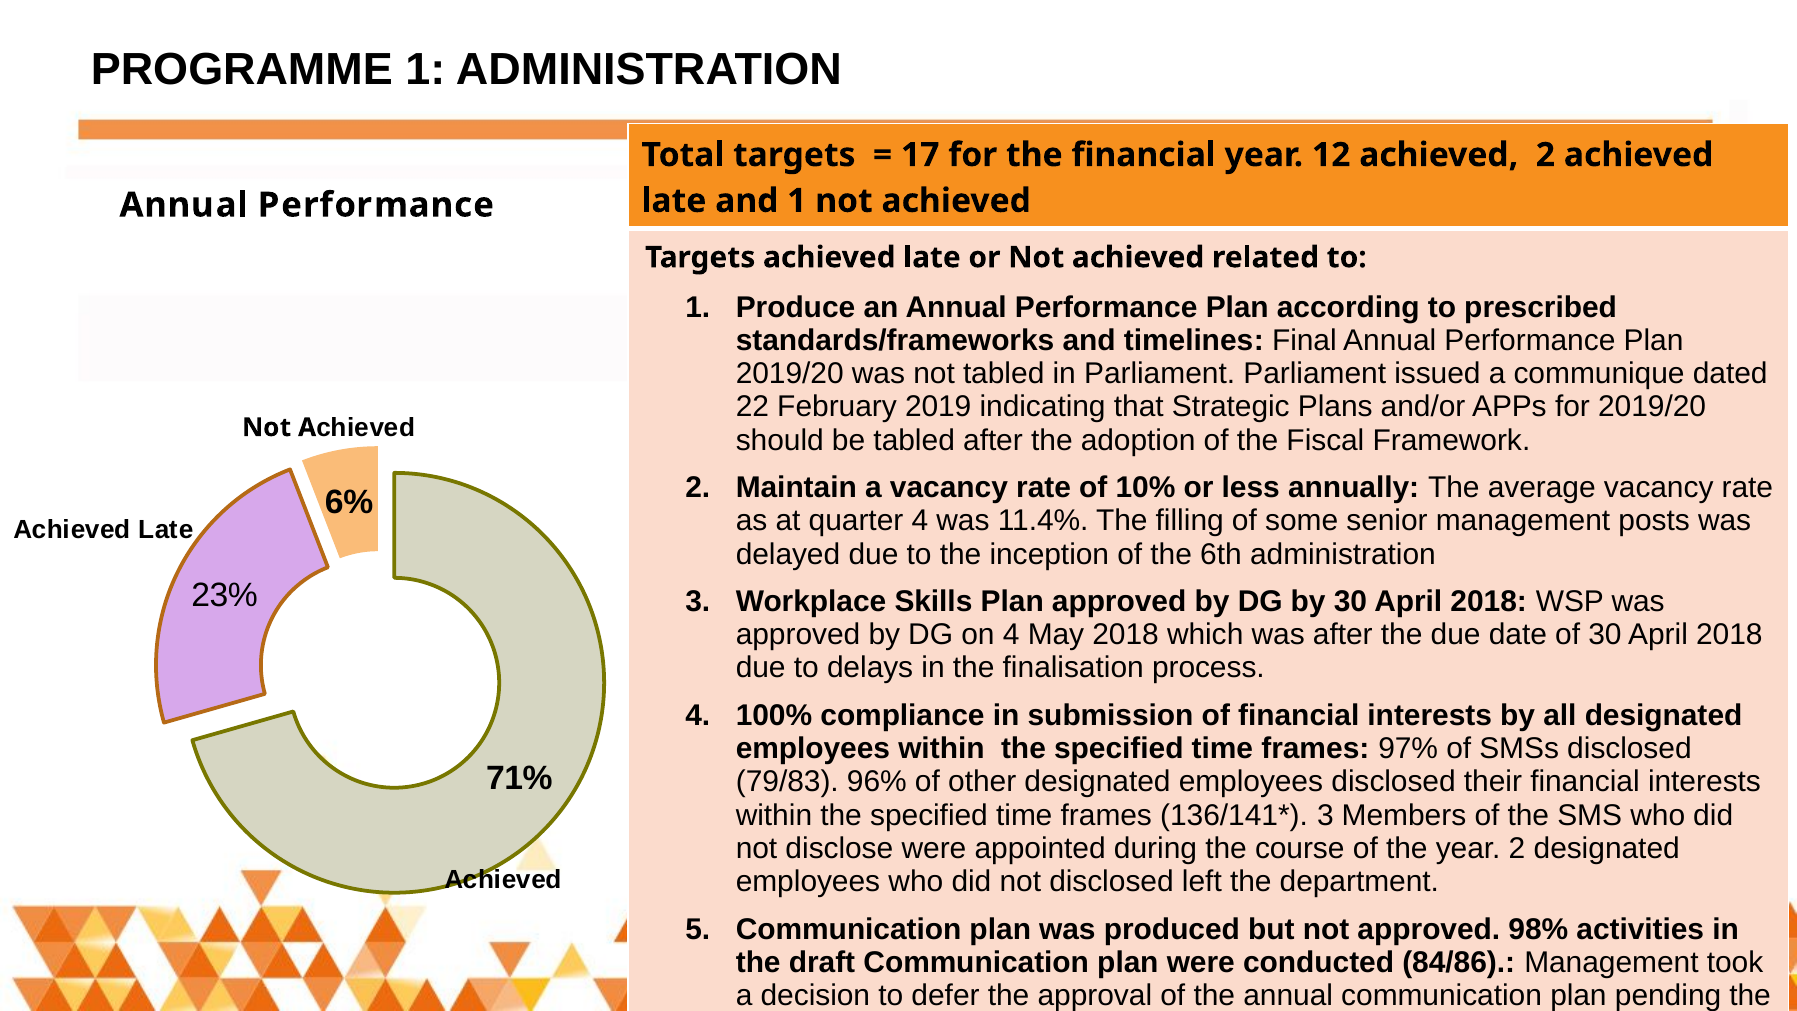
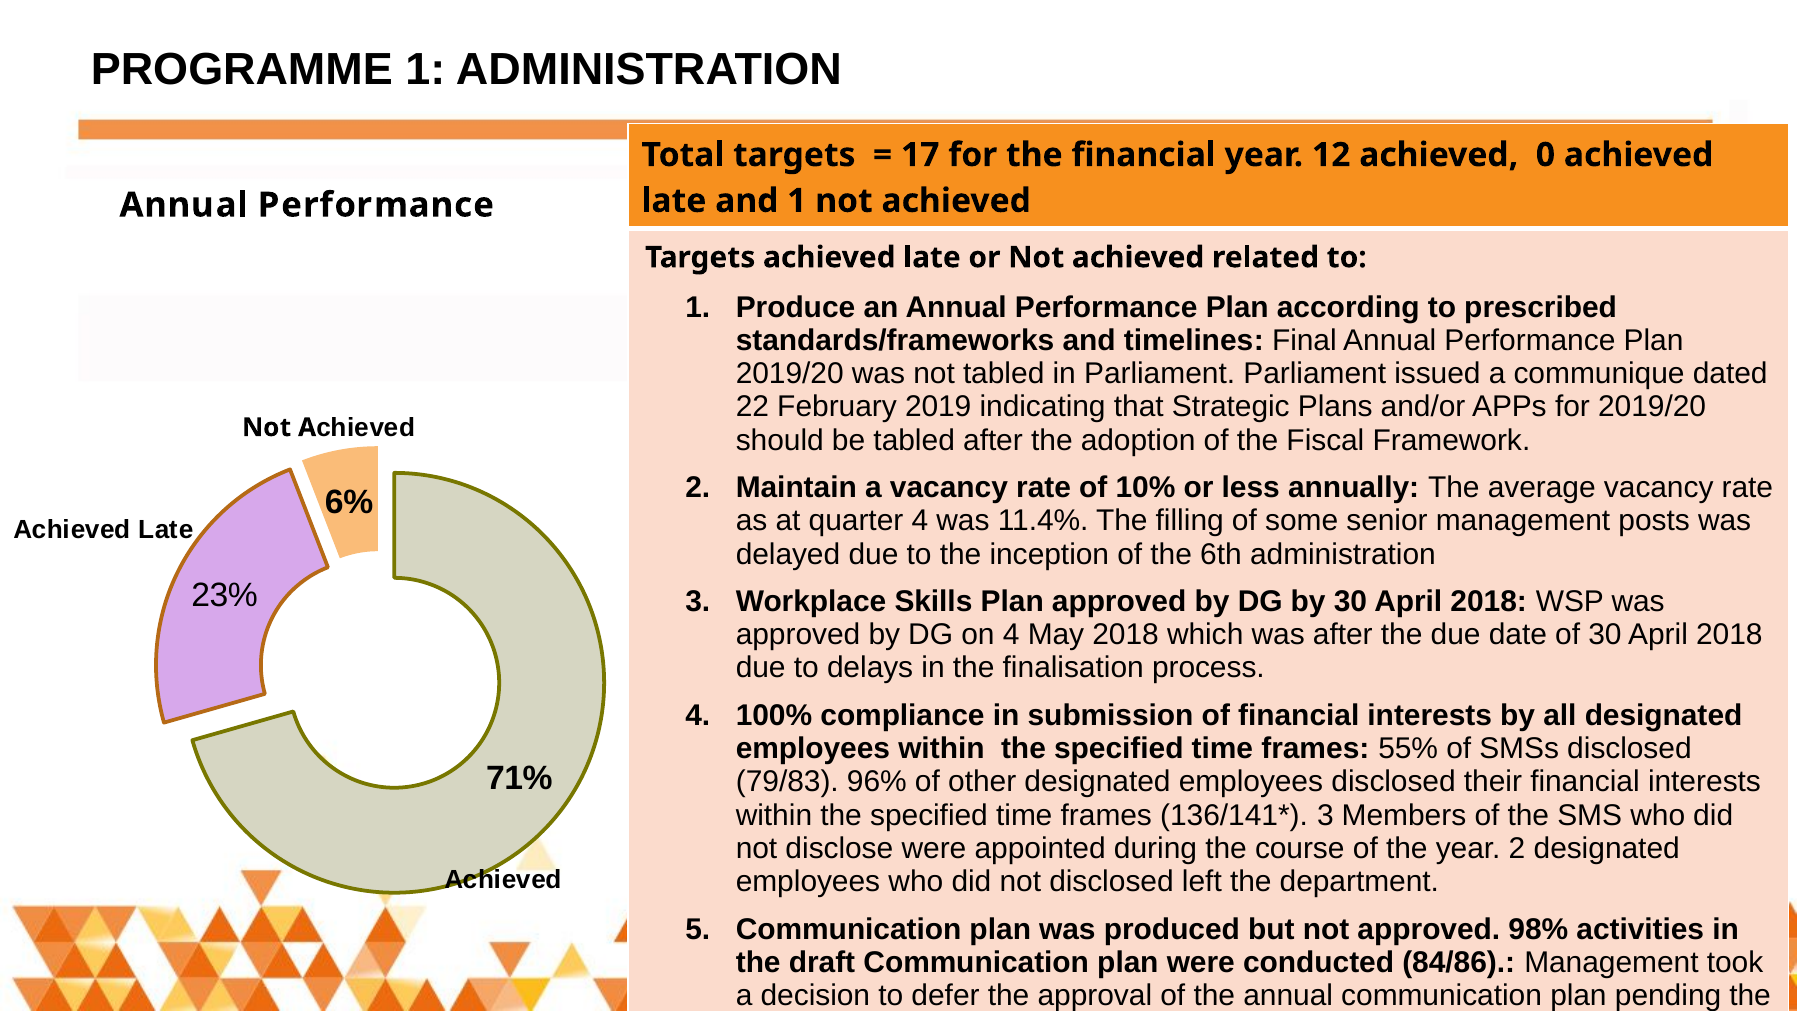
achieved 2: 2 -> 0
97%: 97% -> 55%
